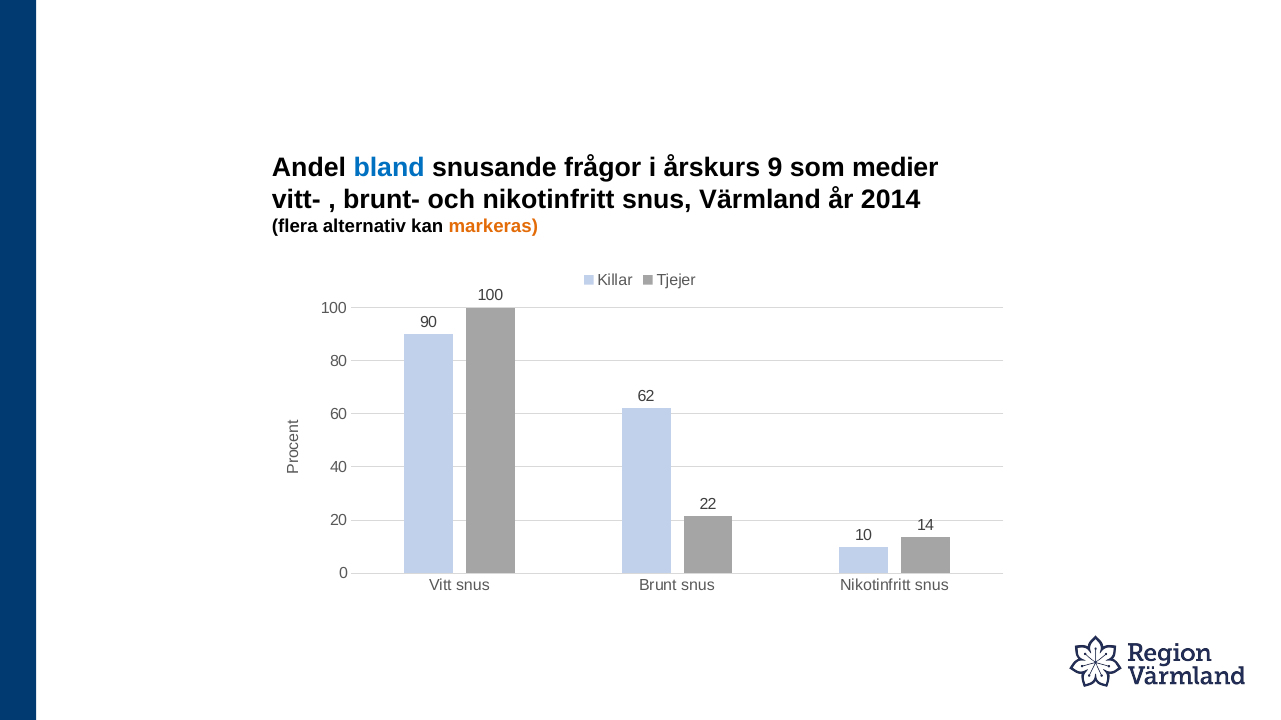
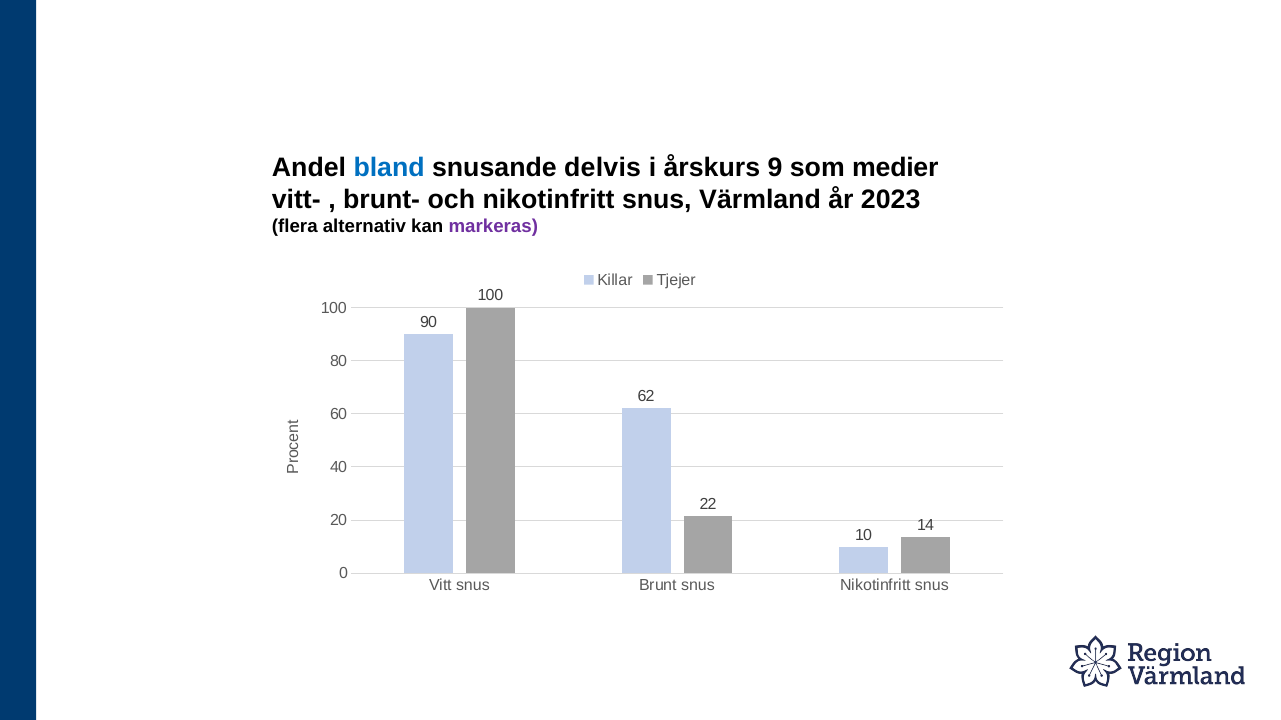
frågor: frågor -> delvis
2014: 2014 -> 2023
markeras colour: orange -> purple
